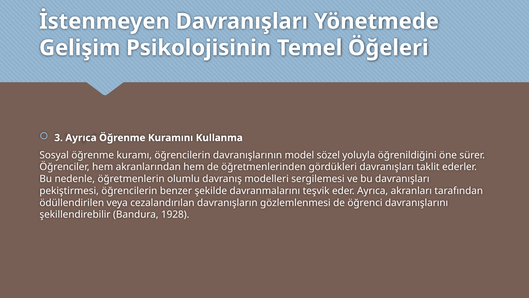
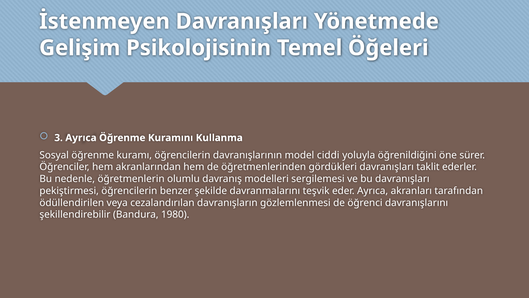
sözel: sözel -> ciddi
1928: 1928 -> 1980
